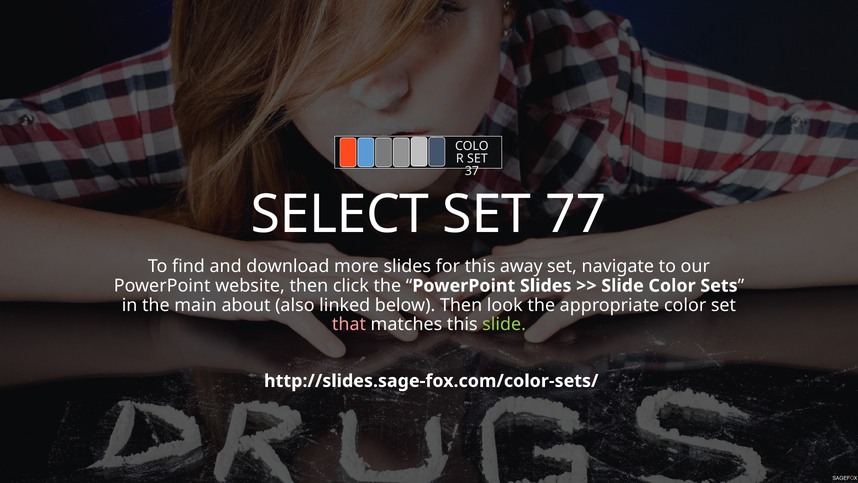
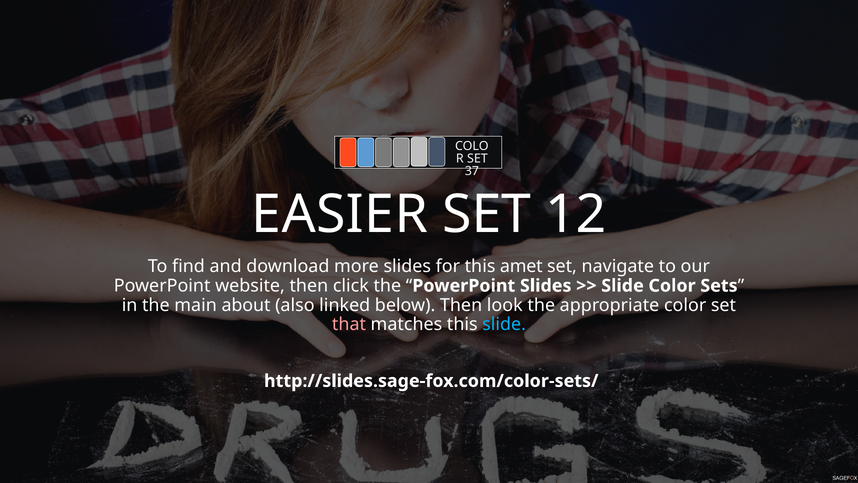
SELECT: SELECT -> EASIER
77: 77 -> 12
away: away -> amet
slide at (504, 324) colour: light green -> light blue
